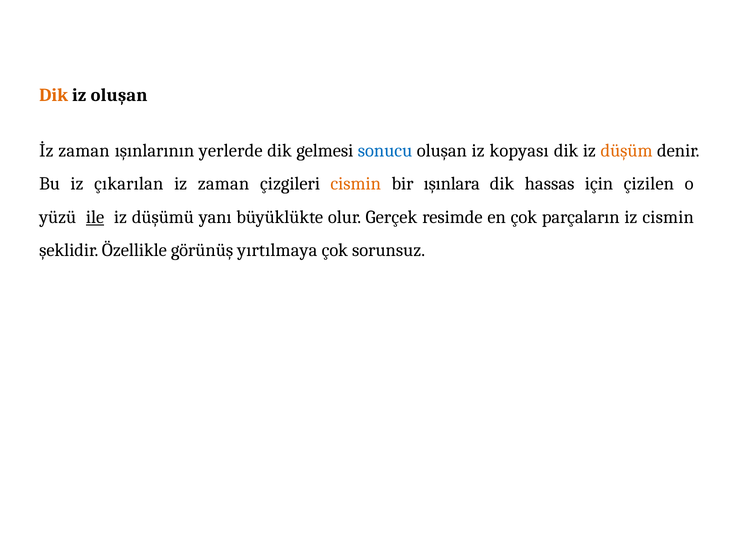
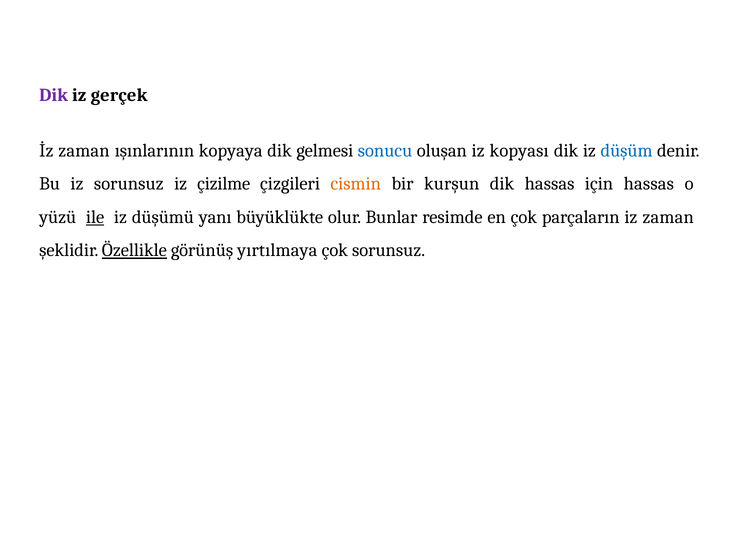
Dik at (54, 95) colour: orange -> purple
iz oluşan: oluşan -> gerçek
yerlerde: yerlerde -> kopyaya
düşüm colour: orange -> blue
iz çıkarılan: çıkarılan -> sorunsuz
iz zaman: zaman -> çizilme
ışınlara: ışınlara -> kurşun
için çizilen: çizilen -> hassas
Gerçek: Gerçek -> Bunlar
iz cismin: cismin -> zaman
Özellikle underline: none -> present
